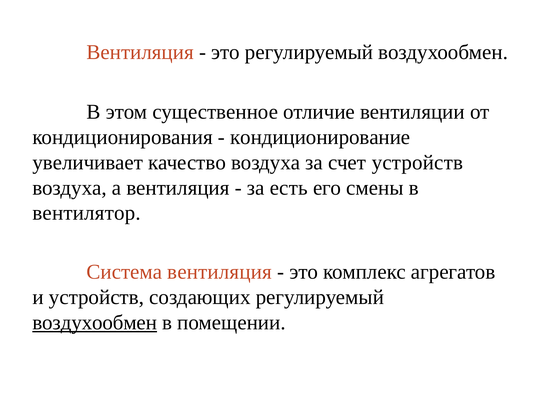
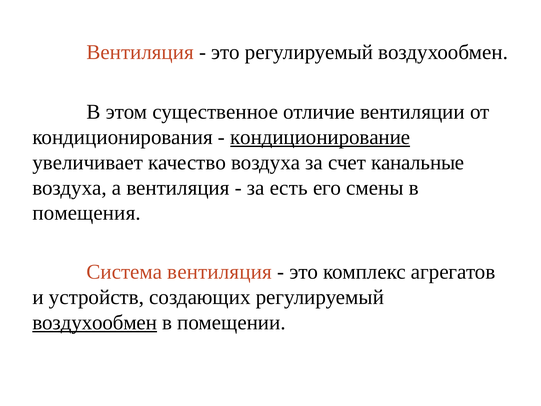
кондиционирование underline: none -> present
счет устройств: устройств -> канальные
вентилятор: вентилятор -> помещения
